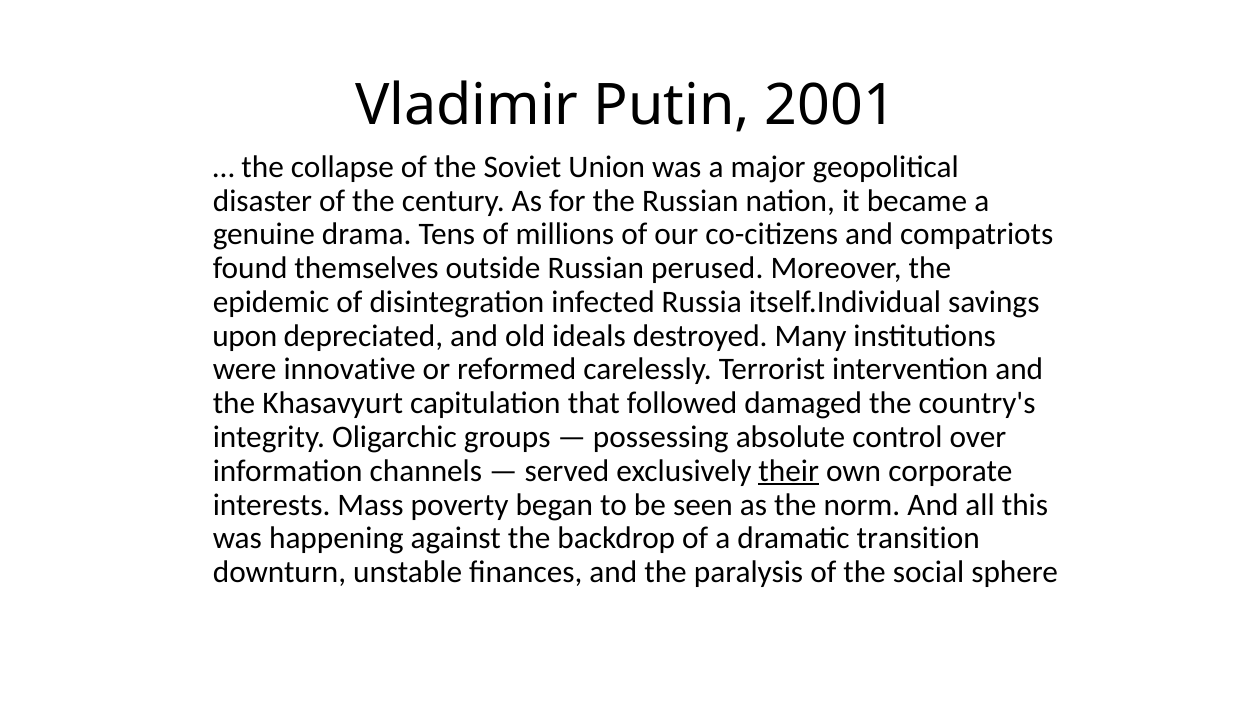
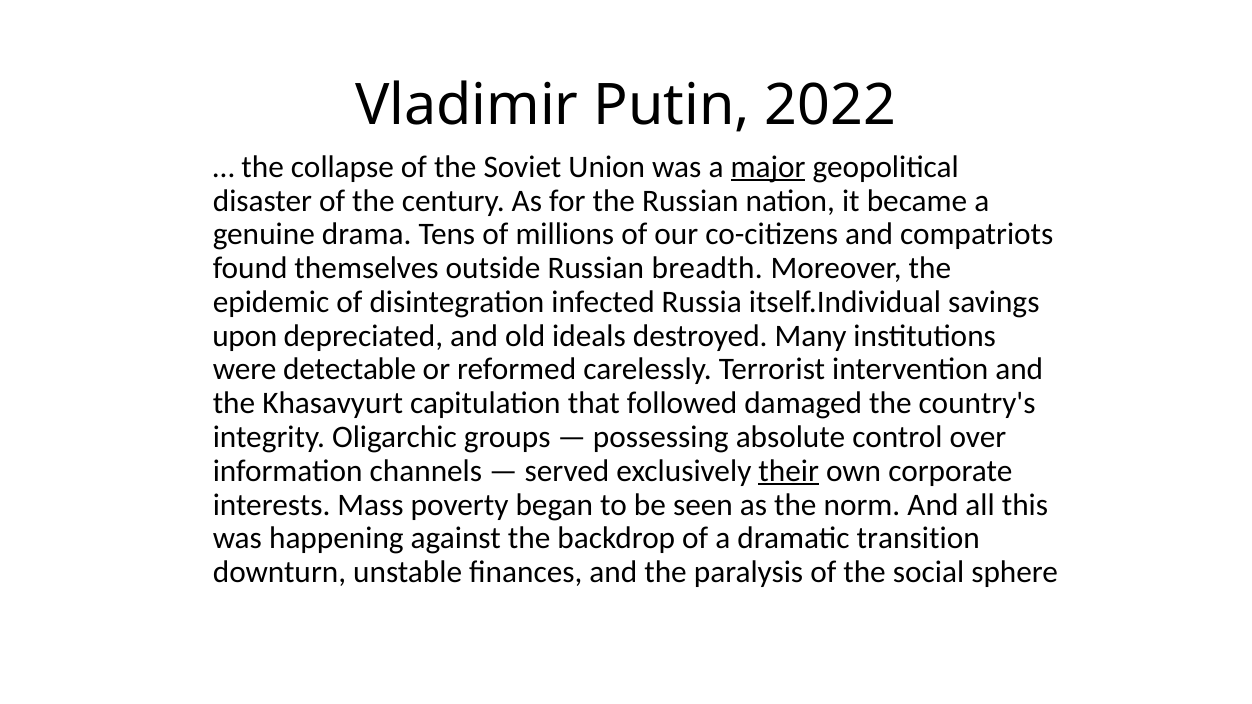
2001: 2001 -> 2022
major underline: none -> present
perused: perused -> breadth
innovative: innovative -> detectable
